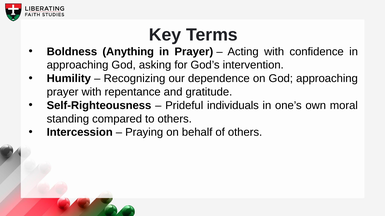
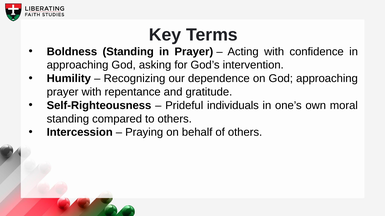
Boldness Anything: Anything -> Standing
